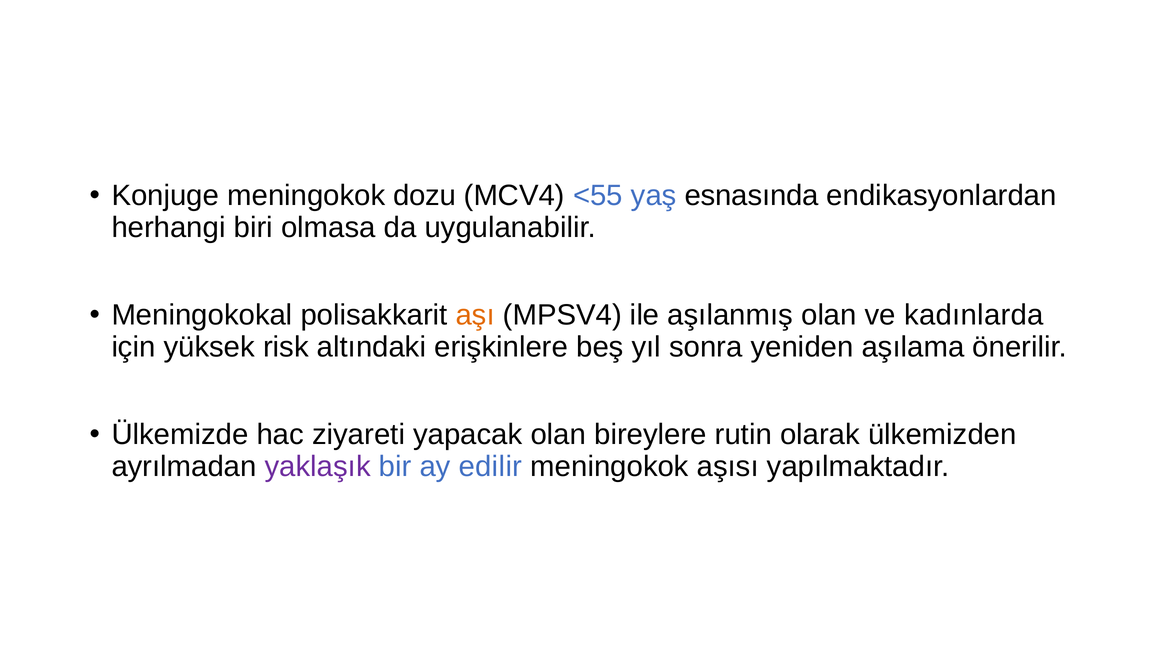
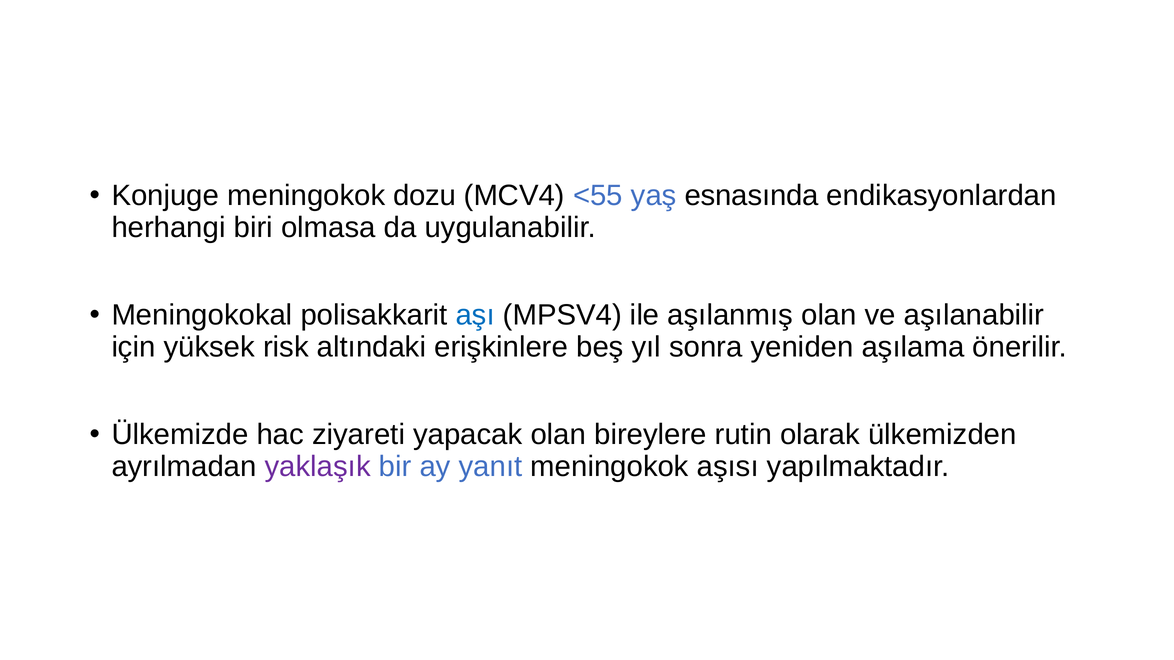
aşı colour: orange -> blue
kadınlarda: kadınlarda -> aşılanabilir
edilir: edilir -> yanıt
